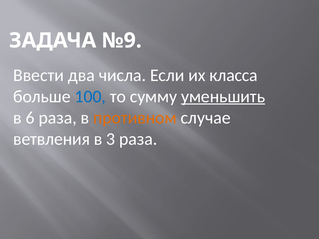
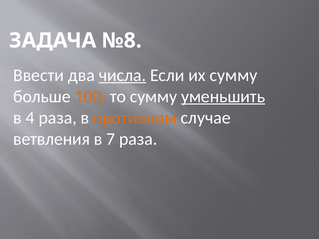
№9: №9 -> №8
числа underline: none -> present
их класса: класса -> сумму
100 colour: blue -> orange
6: 6 -> 4
3: 3 -> 7
